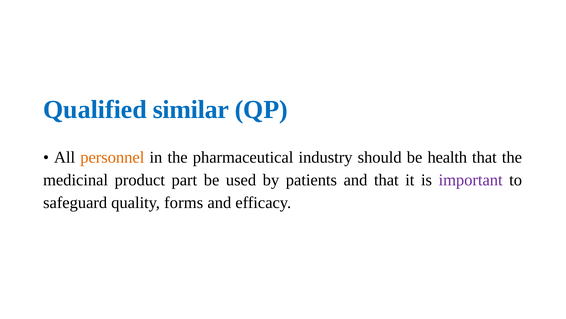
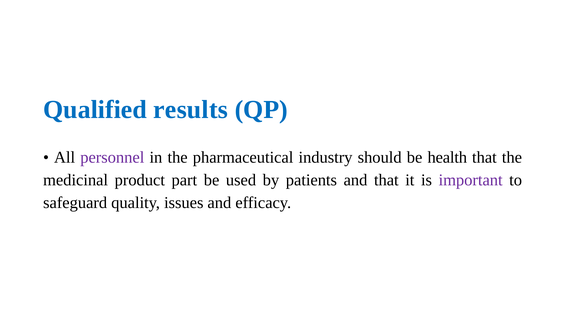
similar: similar -> results
personnel colour: orange -> purple
forms: forms -> issues
